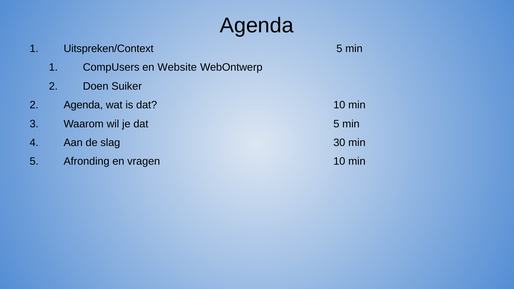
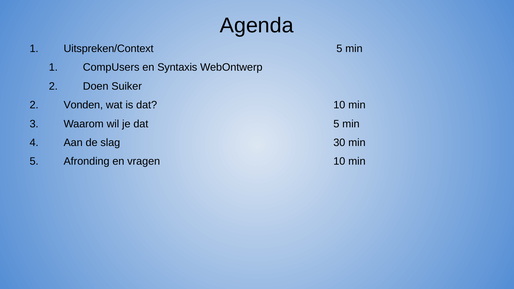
Website: Website -> Syntaxis
Agenda at (83, 105): Agenda -> Vonden
